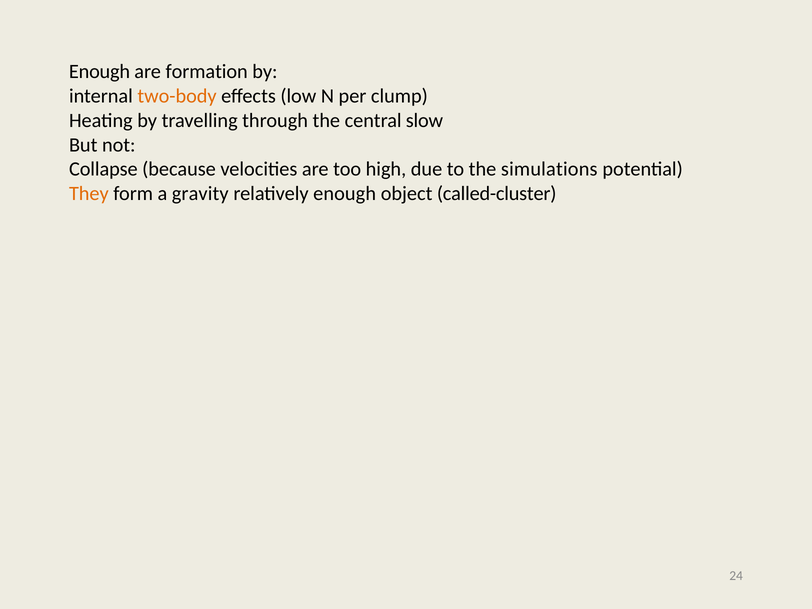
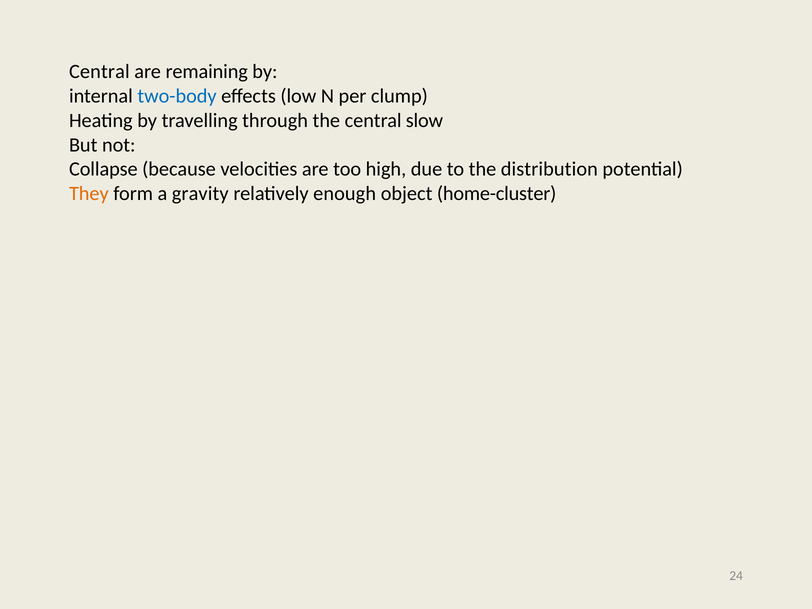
Enough at (100, 72): Enough -> Central
formation: formation -> remaining
two-body colour: orange -> blue
simulations: simulations -> distribution
called-cluster: called-cluster -> home-cluster
